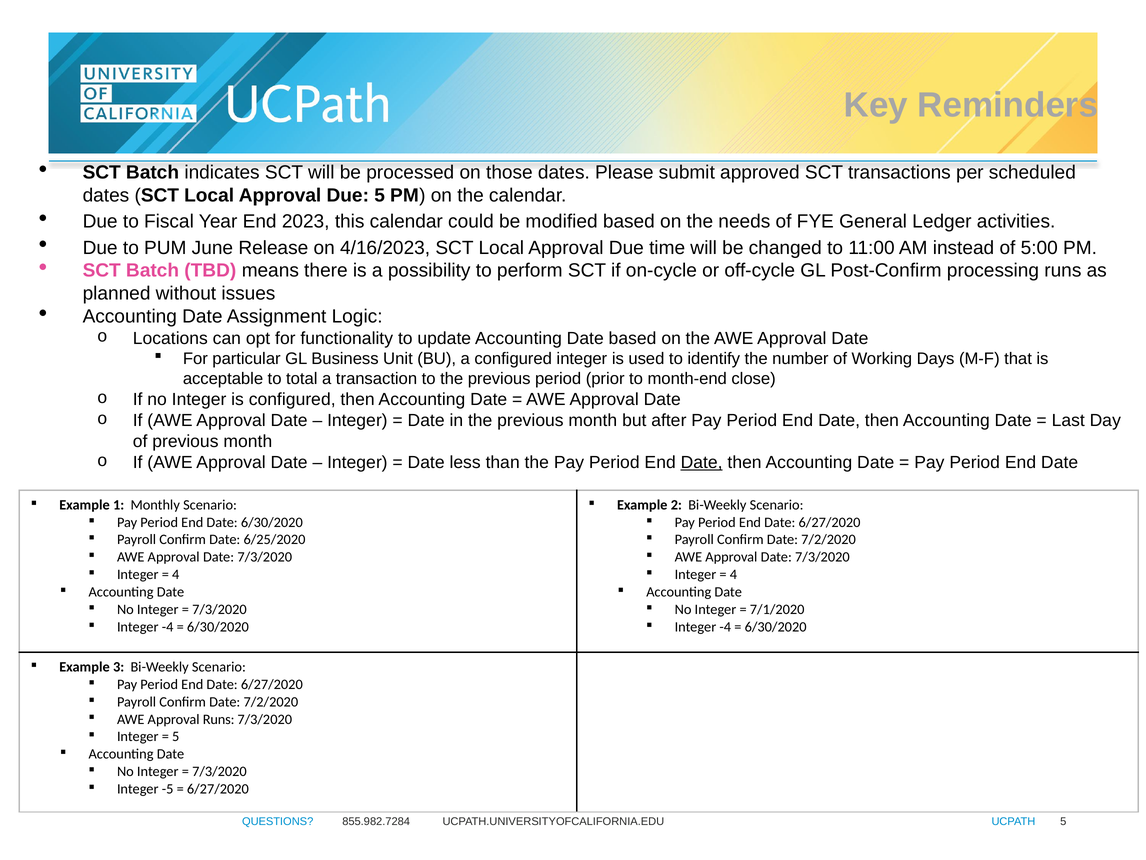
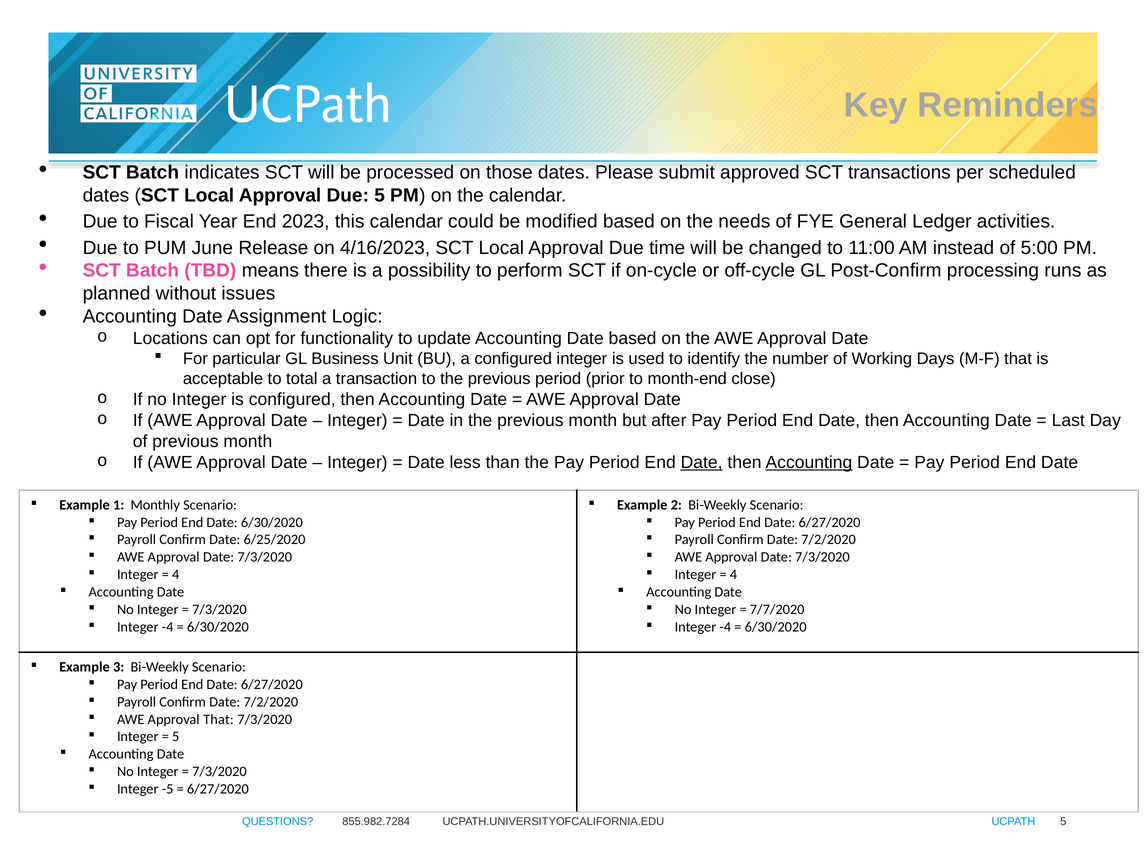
Accounting at (809, 462) underline: none -> present
7/1/2020: 7/1/2020 -> 7/7/2020
Approval Runs: Runs -> That
